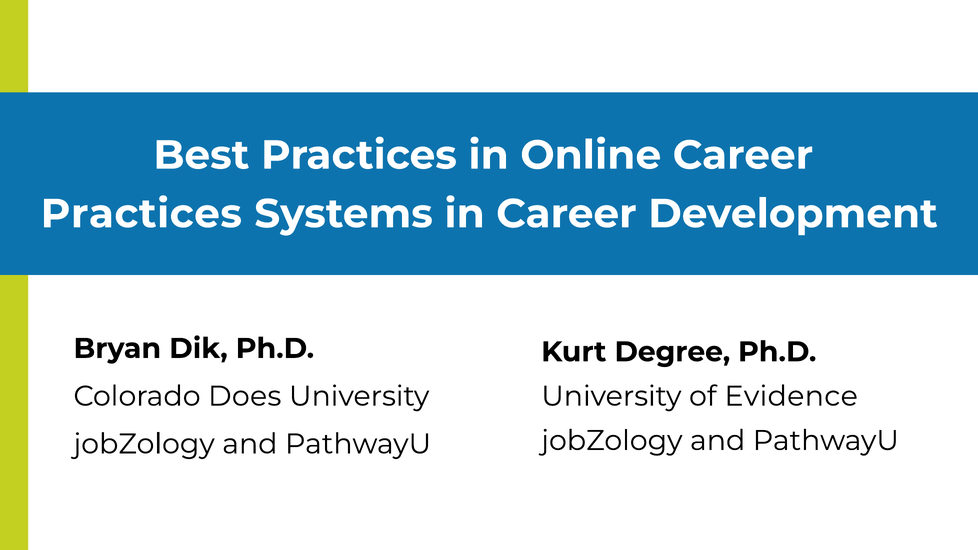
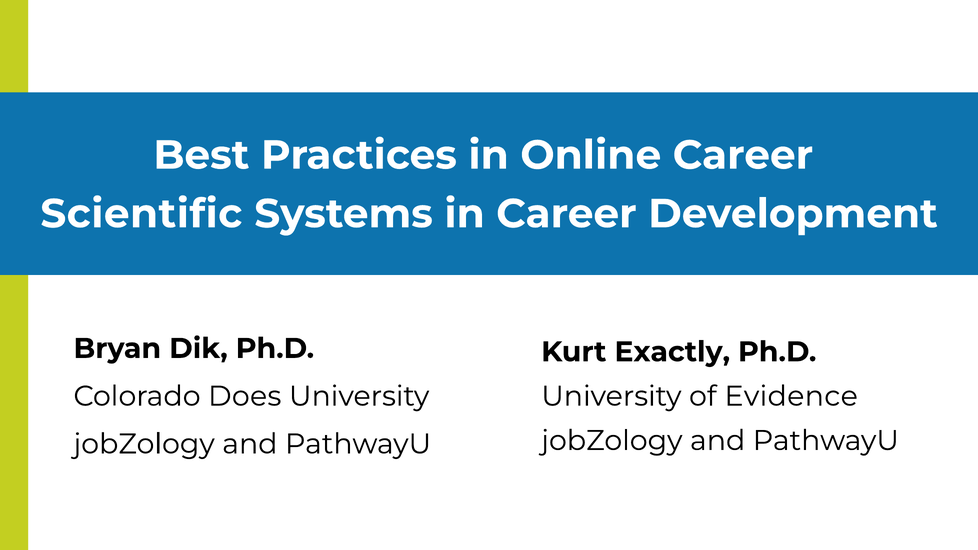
Practices at (141, 214): Practices -> Scientific
Degree: Degree -> Exactly
